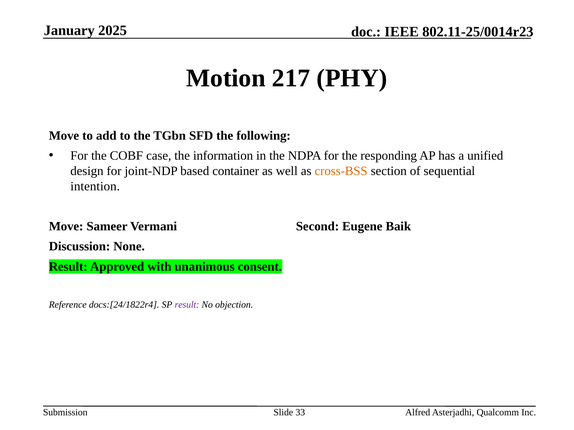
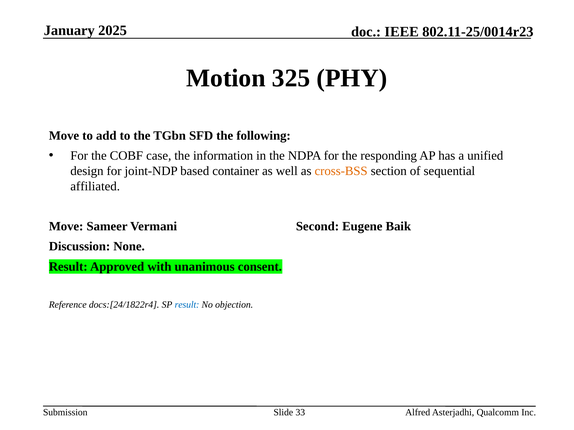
217: 217 -> 325
intention: intention -> affiliated
result at (187, 305) colour: purple -> blue
